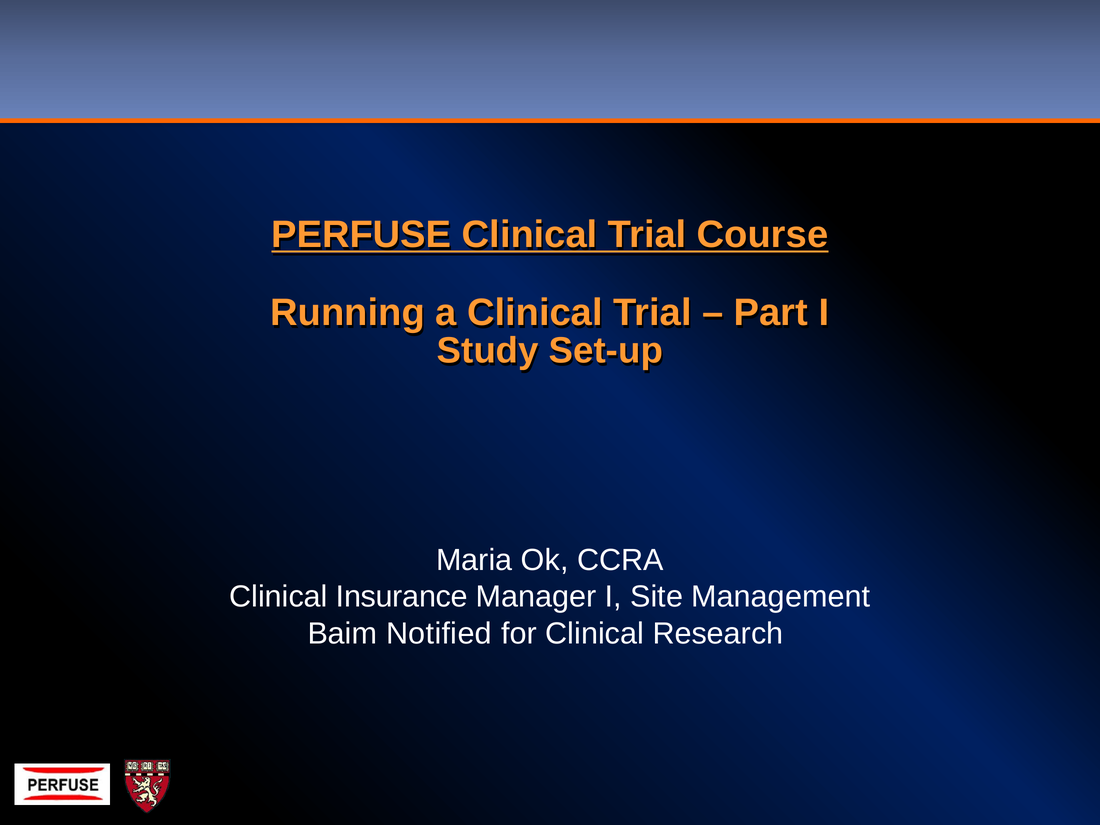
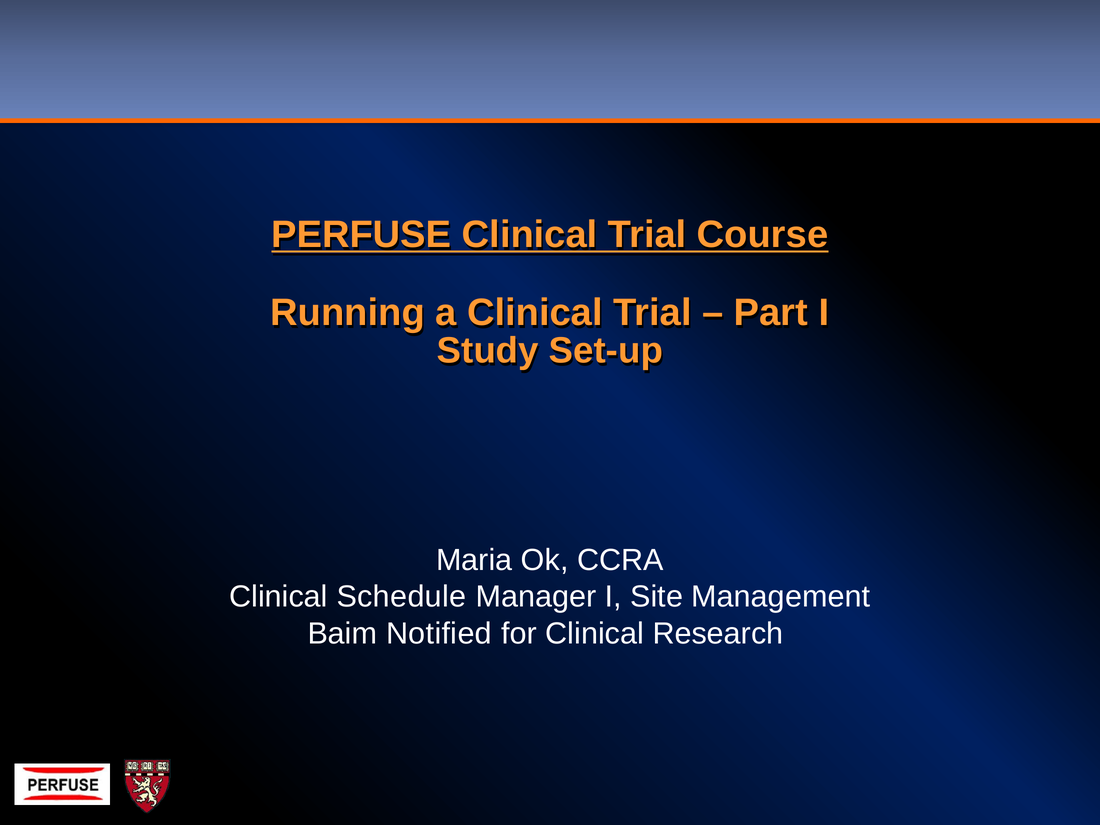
Insurance: Insurance -> Schedule
